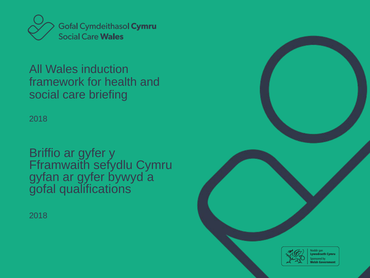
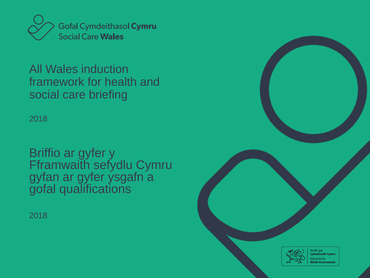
bywyd: bywyd -> ysgafn
